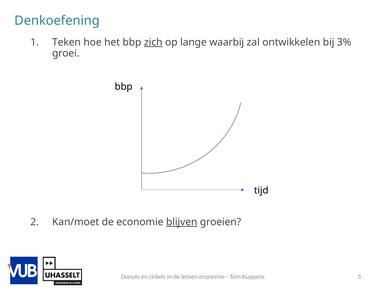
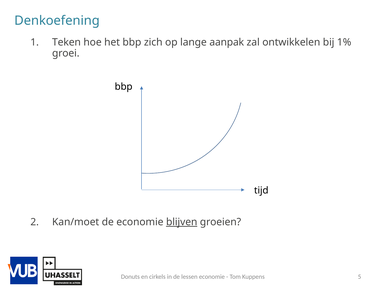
zich underline: present -> none
waarbij: waarbij -> aanpak
3%: 3% -> 1%
